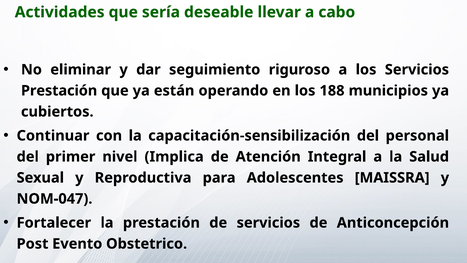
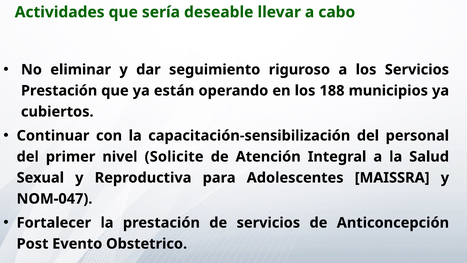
Implica: Implica -> Solicite
